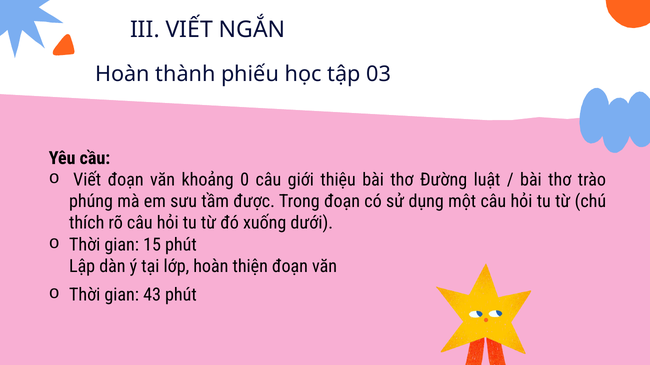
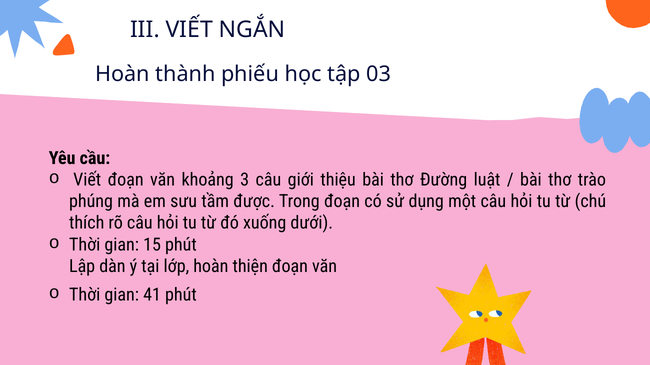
0: 0 -> 3
43: 43 -> 41
